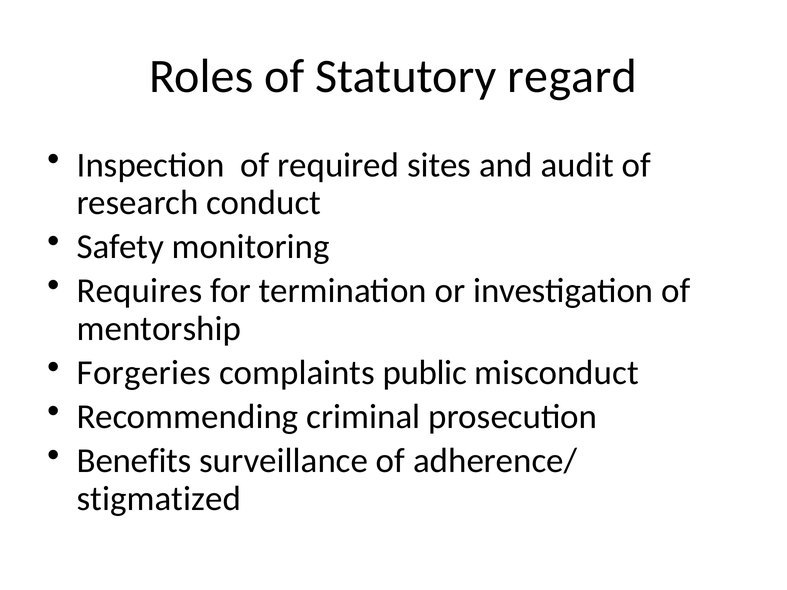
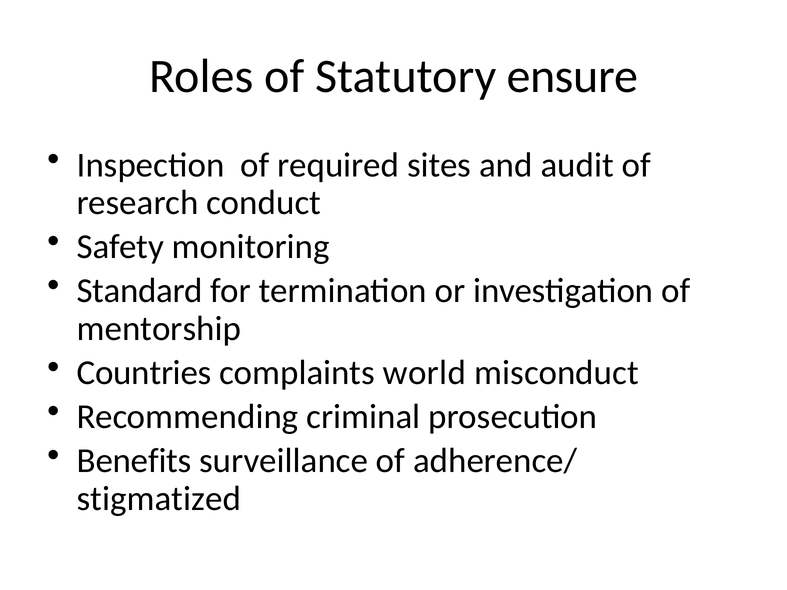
regard: regard -> ensure
Requires: Requires -> Standard
Forgeries: Forgeries -> Countries
public: public -> world
